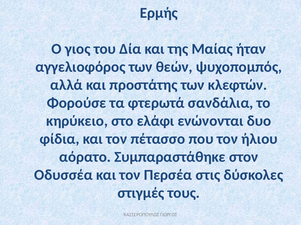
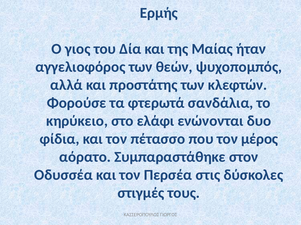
ήλιου: ήλιου -> μέρος
